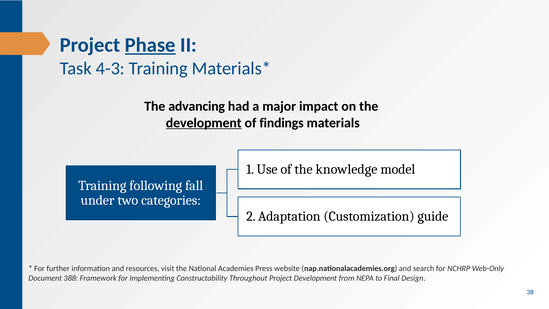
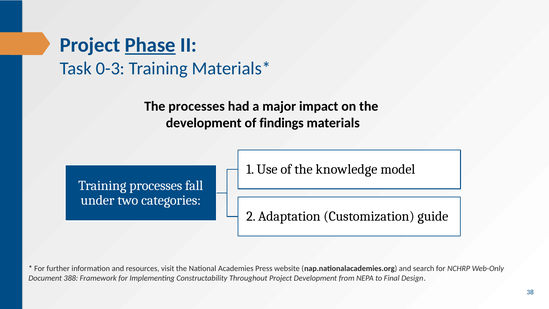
4-3: 4-3 -> 0-3
The advancing: advancing -> processes
development at (204, 123) underline: present -> none
Training following: following -> processes
